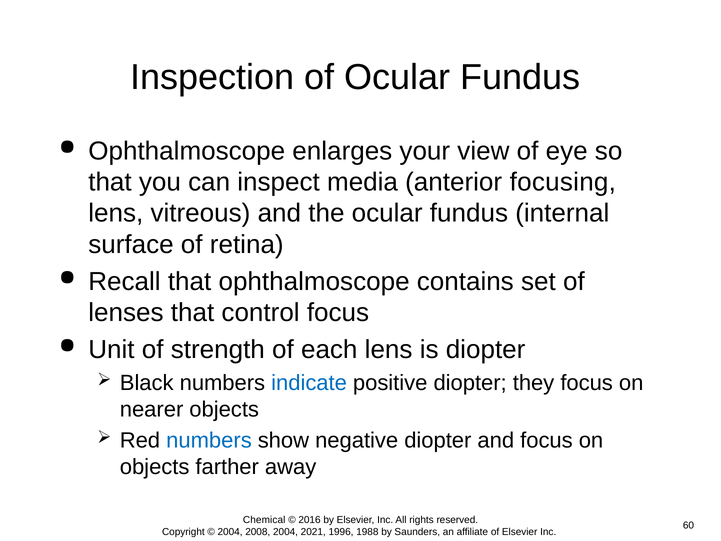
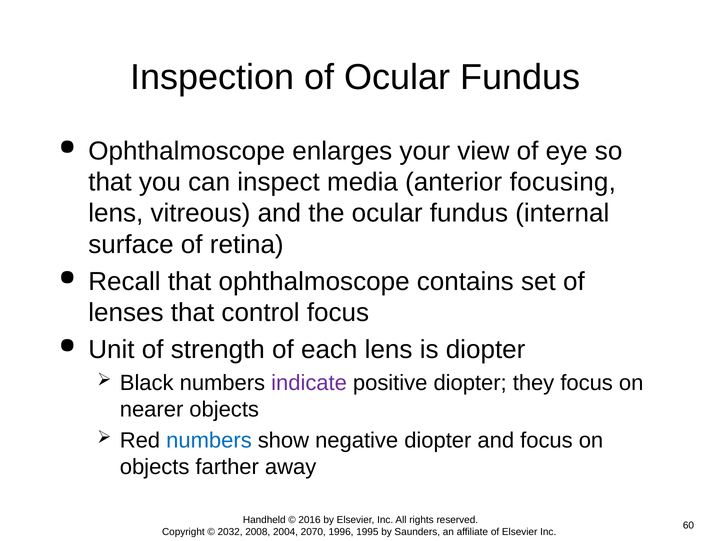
indicate colour: blue -> purple
Chemical: Chemical -> Handheld
2004 at (230, 532): 2004 -> 2032
2021: 2021 -> 2070
1988: 1988 -> 1995
